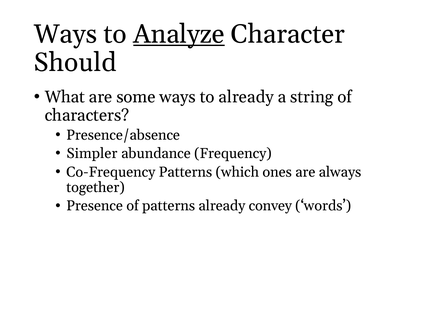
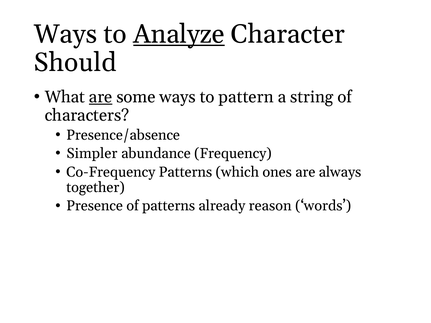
are at (101, 97) underline: none -> present
to already: already -> pattern
convey: convey -> reason
